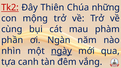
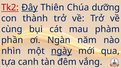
Đây underline: none -> present
những: những -> dưỡng
mộng: mộng -> thành
